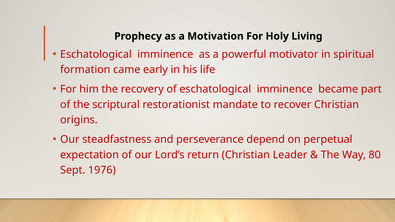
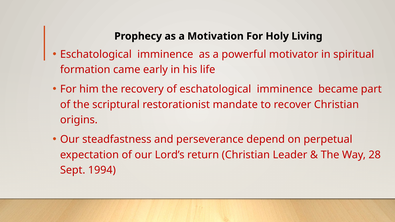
80: 80 -> 28
1976: 1976 -> 1994
